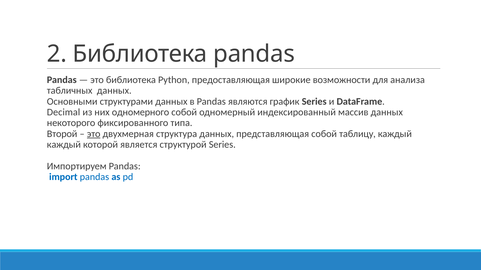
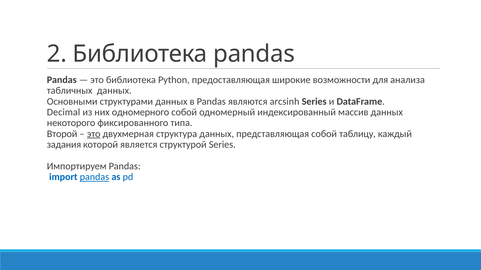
график: график -> arcsinh
каждый at (64, 145): каждый -> задания
pandas at (94, 177) underline: none -> present
